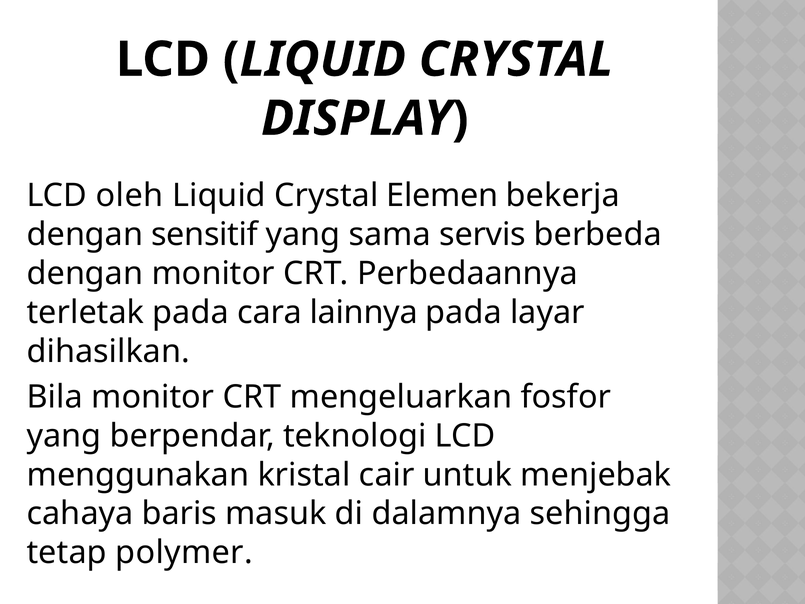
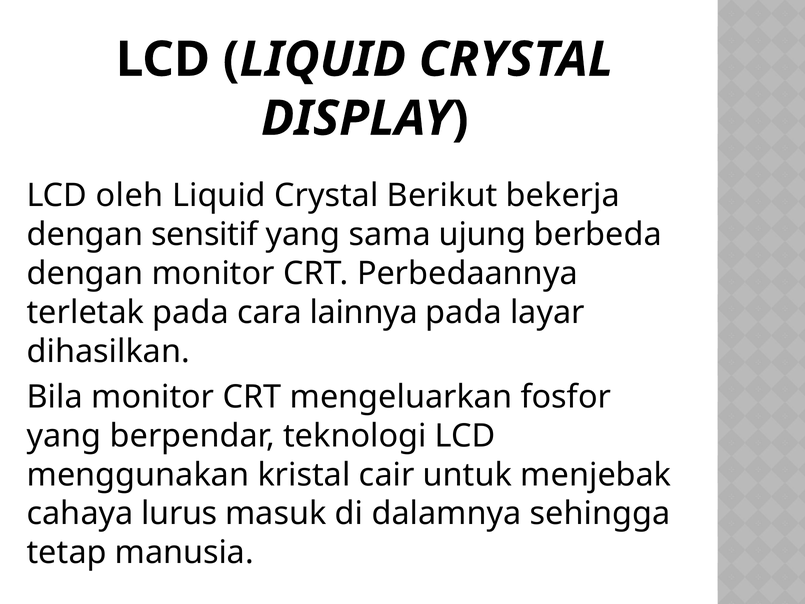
Elemen: Elemen -> Berikut
servis: servis -> ujung
baris: baris -> lurus
polymer: polymer -> manusia
